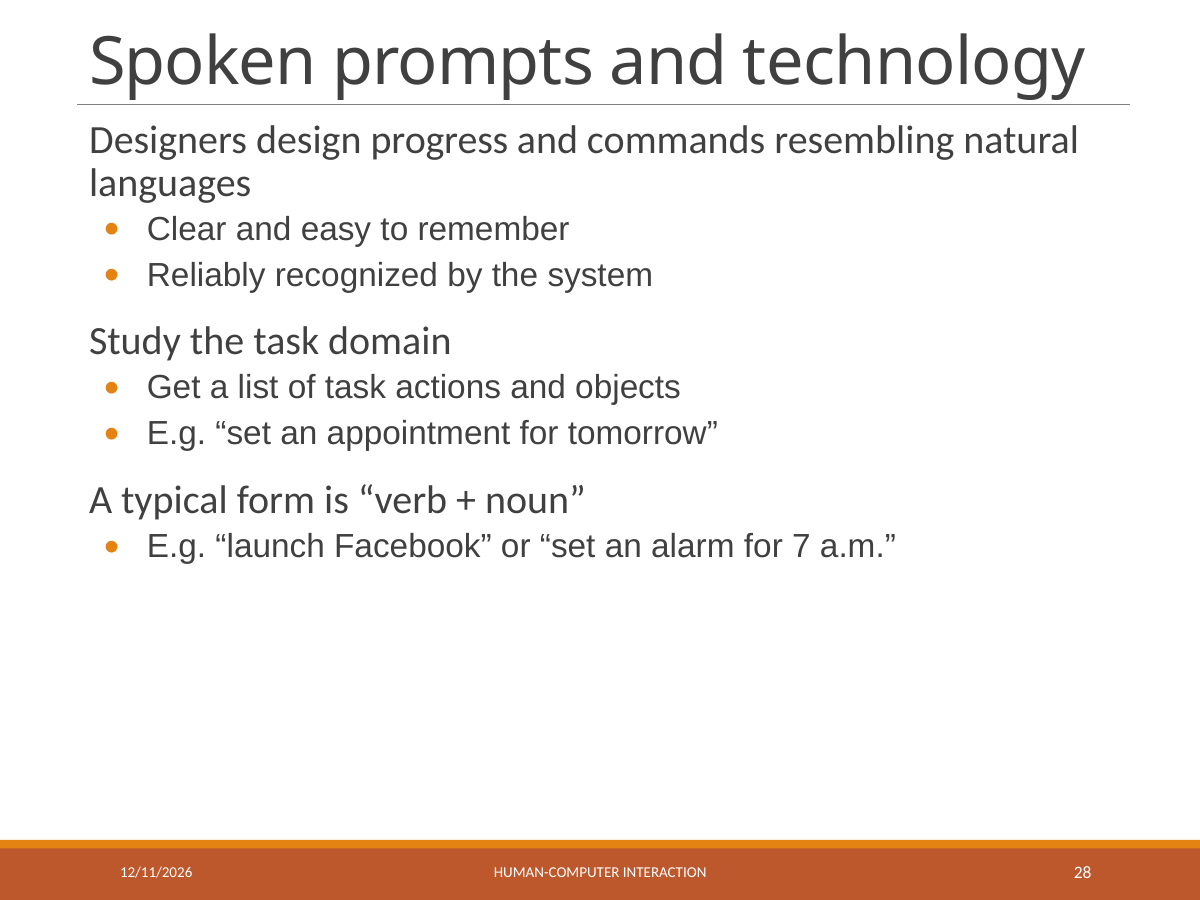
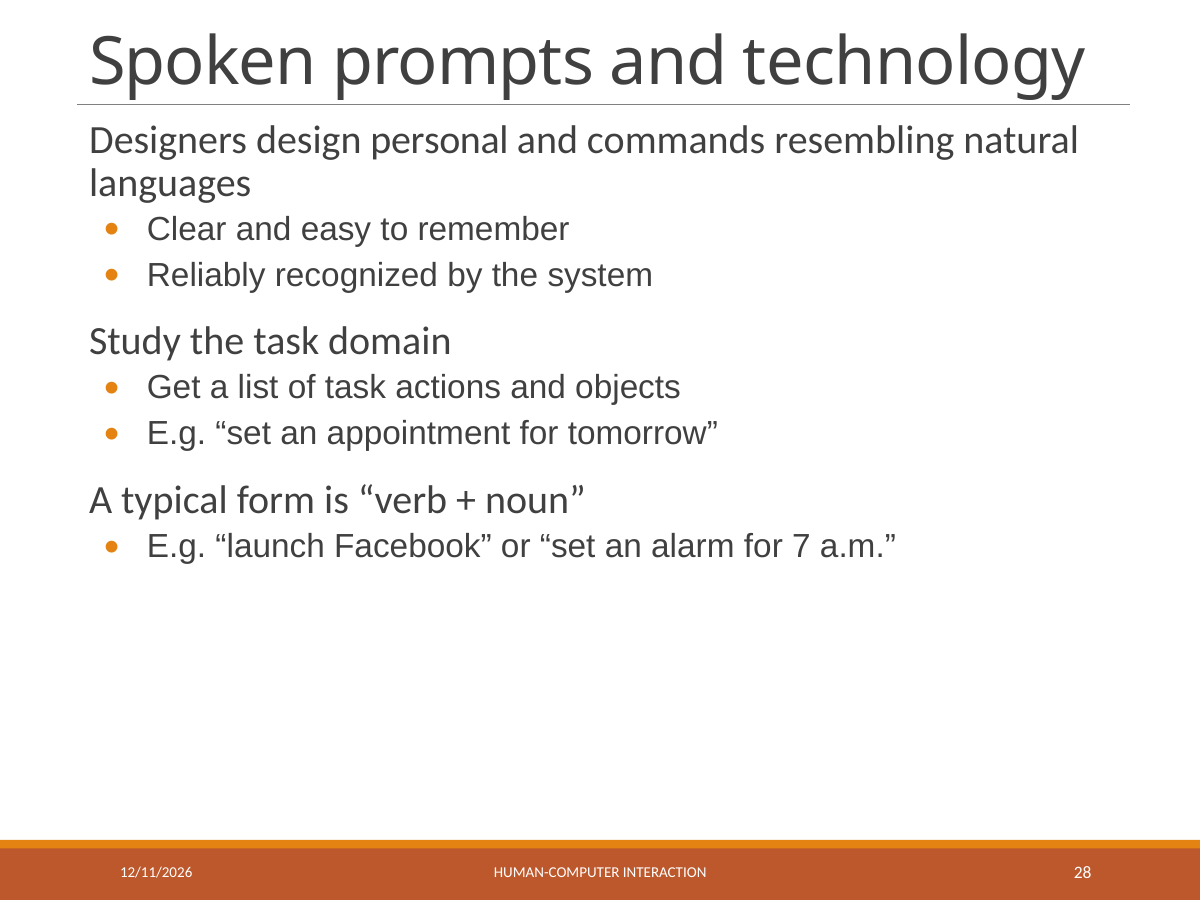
progress: progress -> personal
